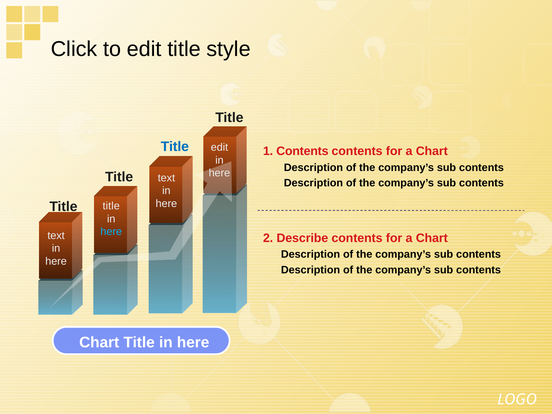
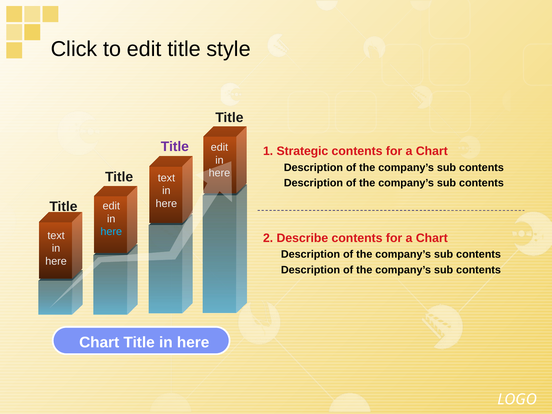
Title at (175, 147) colour: blue -> purple
1 Contents: Contents -> Strategic
title at (111, 206): title -> edit
